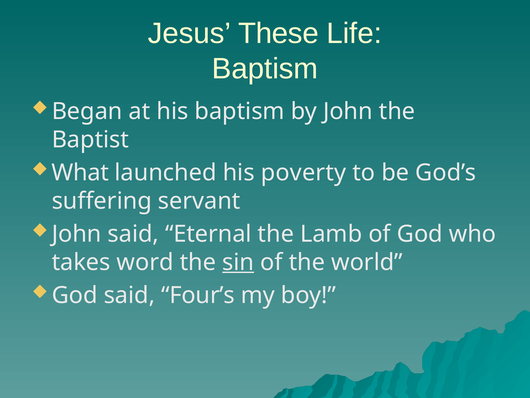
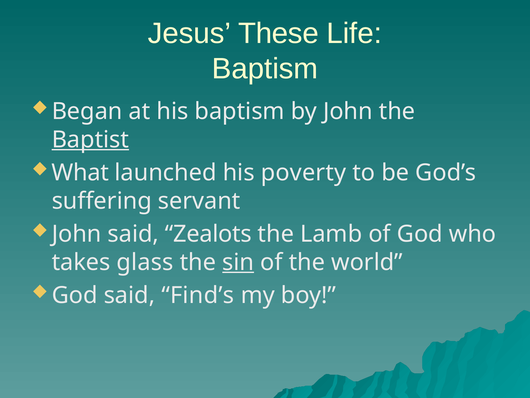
Baptist underline: none -> present
Eternal: Eternal -> Zealots
word: word -> glass
Four’s: Four’s -> Find’s
